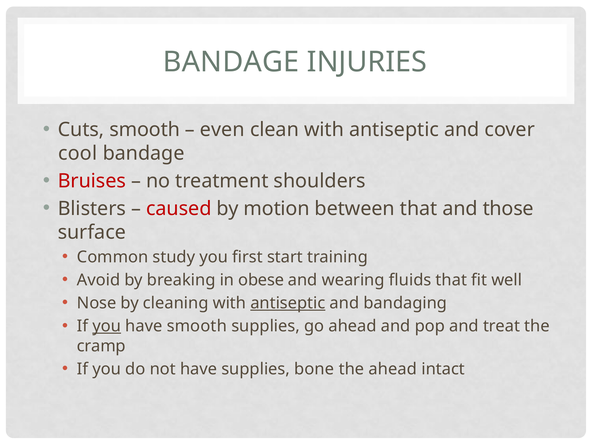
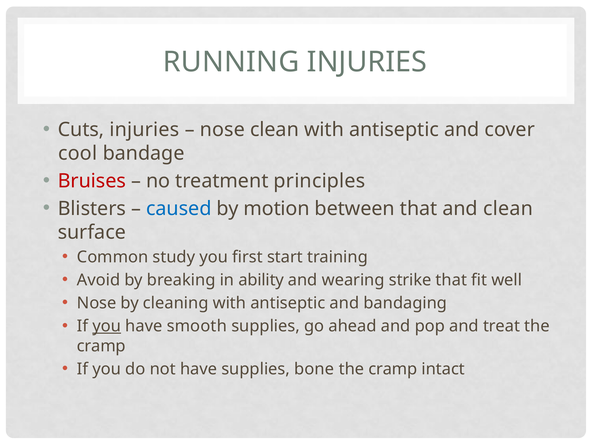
BANDAGE at (231, 62): BANDAGE -> RUNNING
Cuts smooth: smooth -> injuries
even at (222, 130): even -> nose
shoulders: shoulders -> principles
caused colour: red -> blue
and those: those -> clean
obese: obese -> ability
fluids: fluids -> strike
antiseptic at (288, 303) underline: present -> none
ahead at (393, 369): ahead -> cramp
